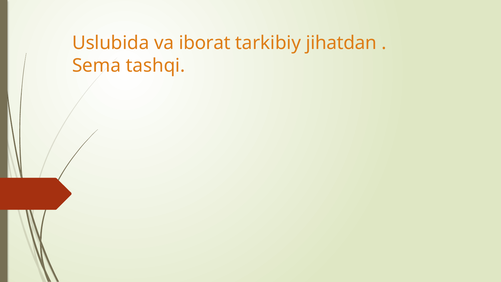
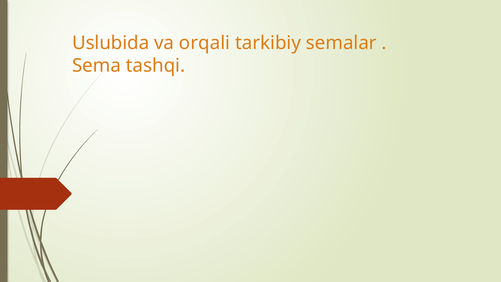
iborat: iborat -> orqali
jihatdan: jihatdan -> semalar
